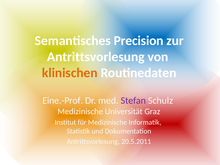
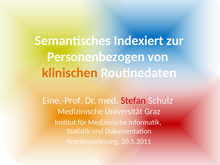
Precision: Precision -> Indexiert
Antrittsvorlesung at (96, 57): Antrittsvorlesung -> Personenbezogen
Stefan colour: purple -> red
